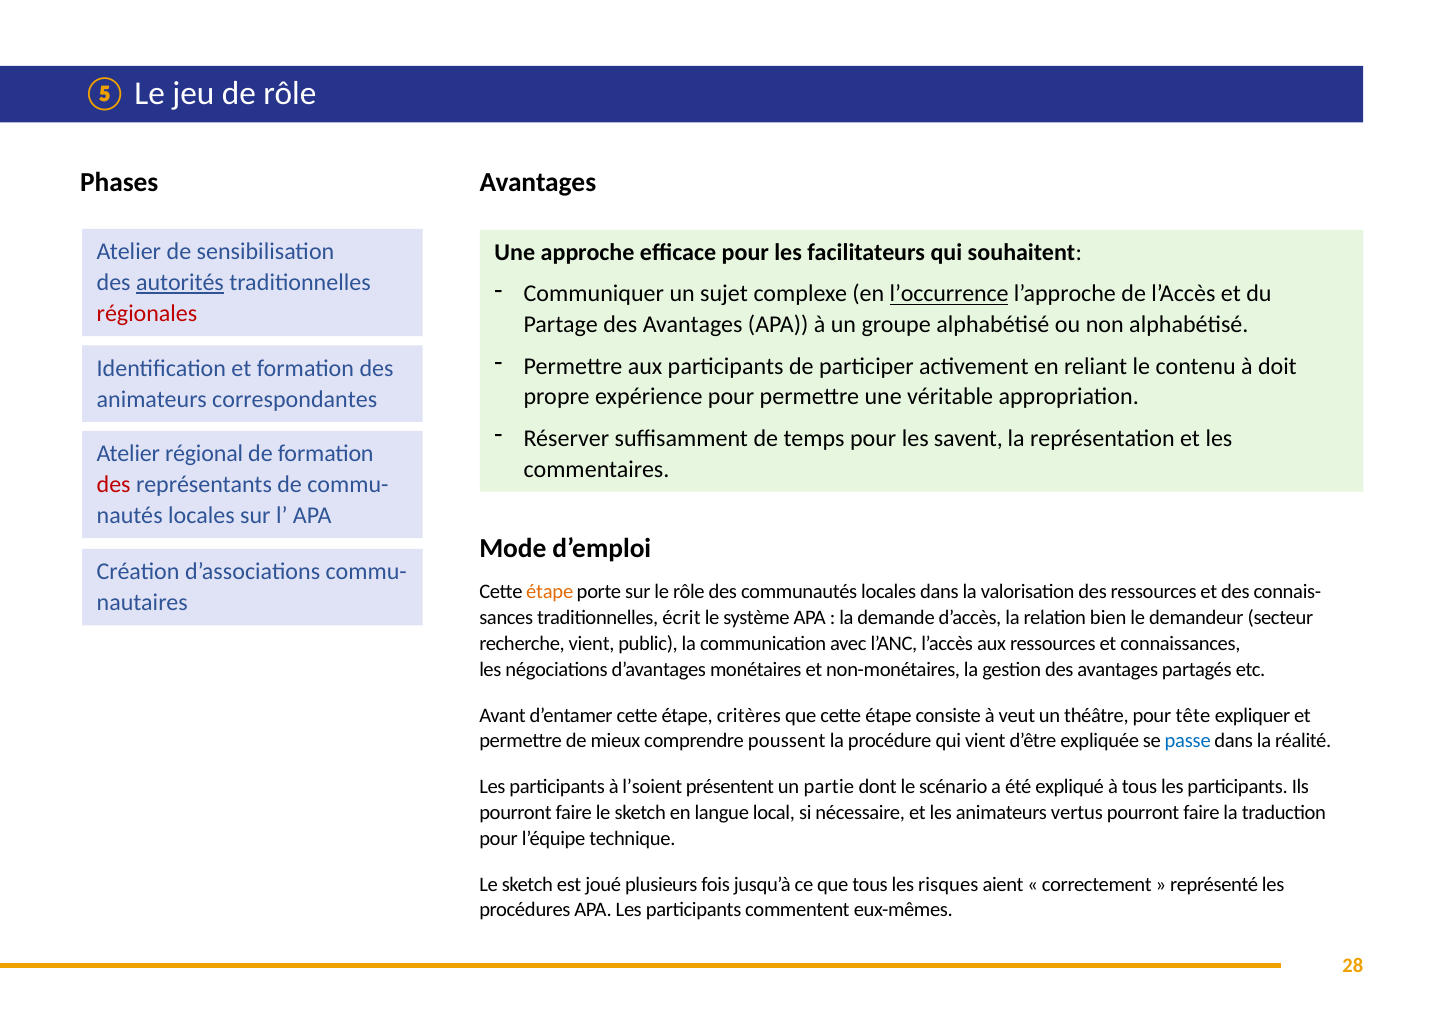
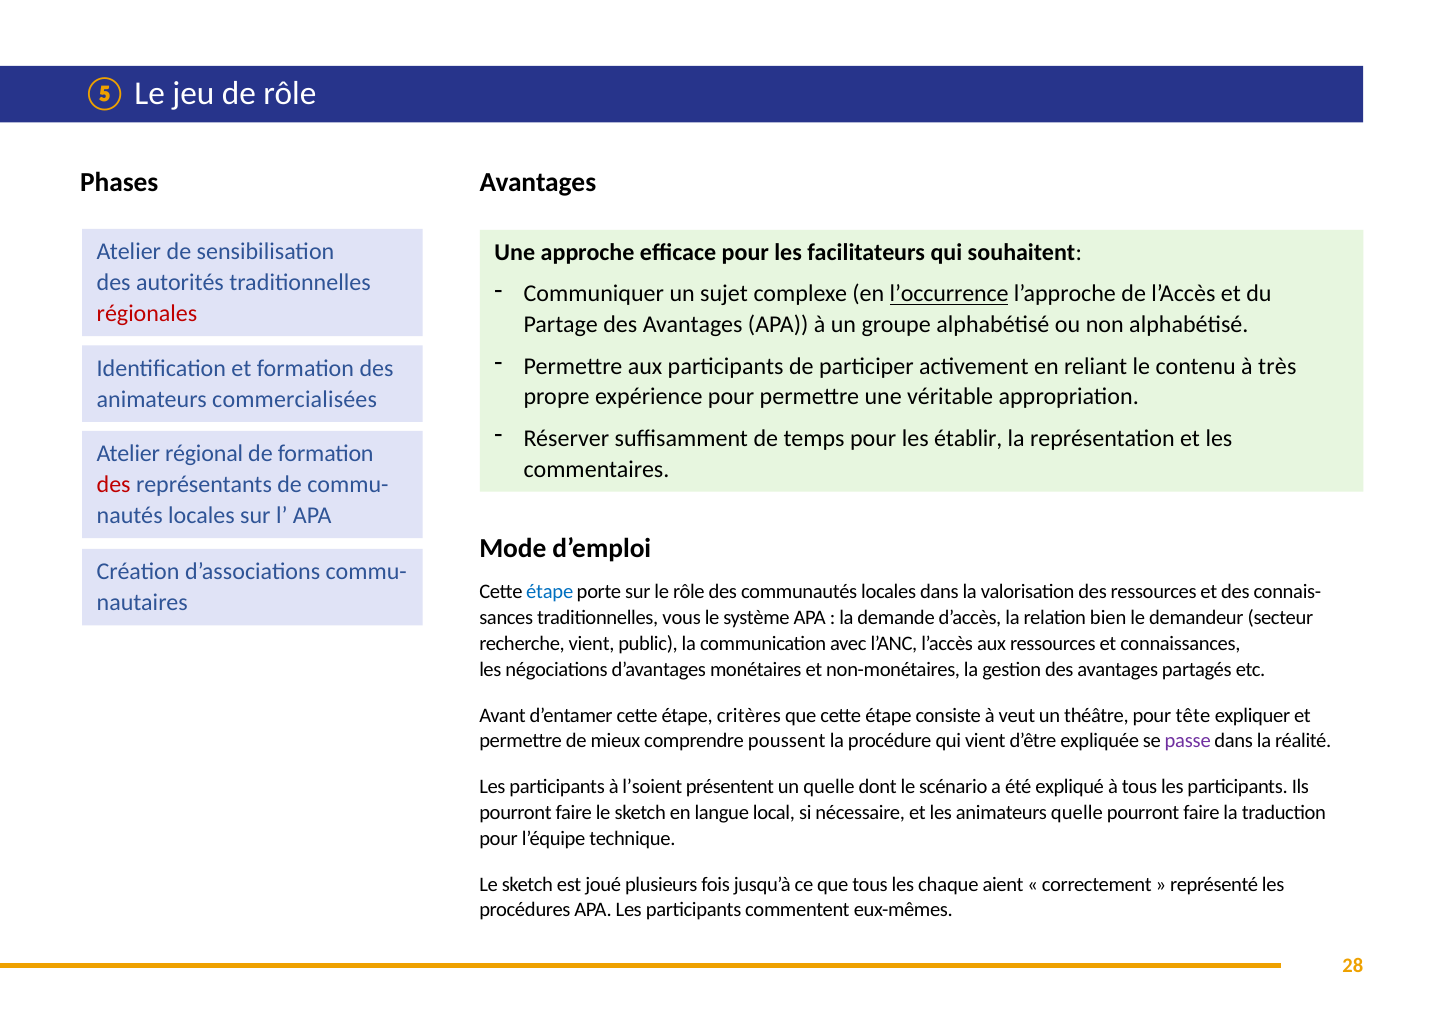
autorités underline: present -> none
doit: doit -> très
correspondantes: correspondantes -> commercialisées
savent: savent -> établir
étape at (550, 592) colour: orange -> blue
écrit: écrit -> vous
passe colour: blue -> purple
un partie: partie -> quelle
animateurs vertus: vertus -> quelle
risques: risques -> chaque
